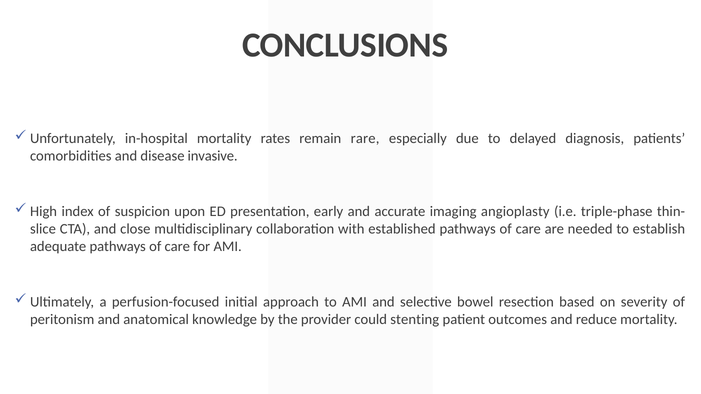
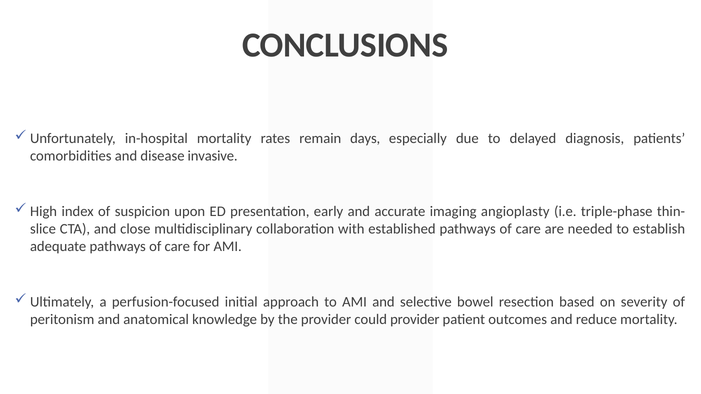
rare: rare -> days
could stenting: stenting -> provider
